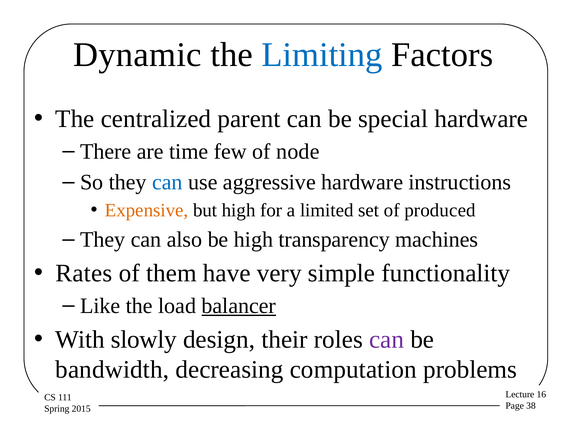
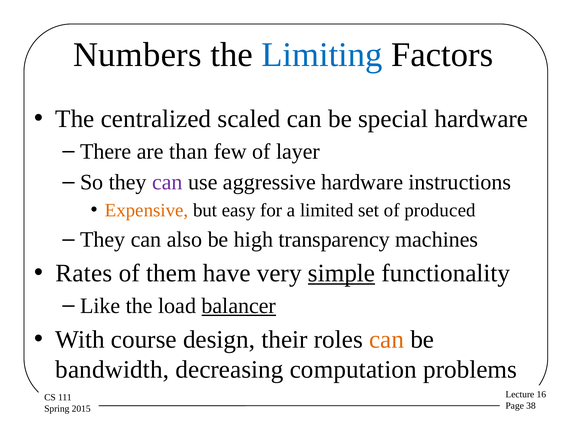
Dynamic: Dynamic -> Numbers
parent: parent -> scaled
time: time -> than
node: node -> layer
can at (167, 182) colour: blue -> purple
but high: high -> easy
simple underline: none -> present
slowly: slowly -> course
can at (387, 340) colour: purple -> orange
